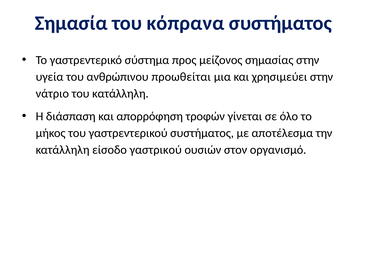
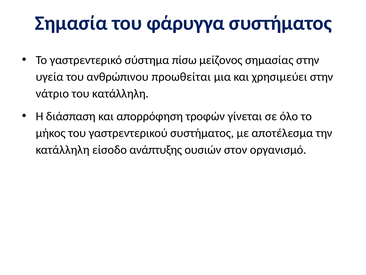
κόπρανα: κόπρανα -> φάρυγγα
προς: προς -> πίσω
γαστρικού: γαστρικού -> ανάπτυξης
